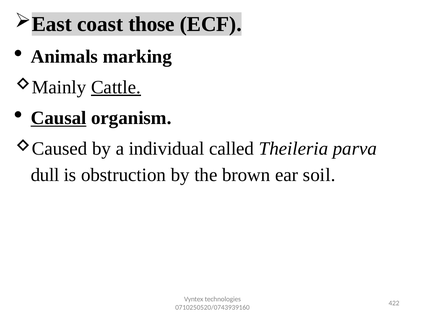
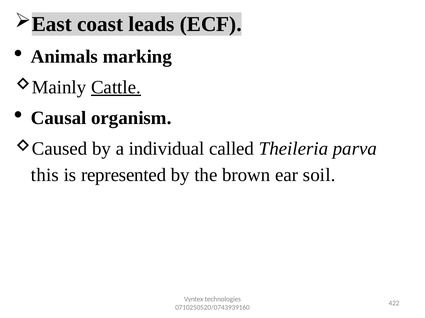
those: those -> leads
Causal underline: present -> none
dull: dull -> this
obstruction: obstruction -> represented
